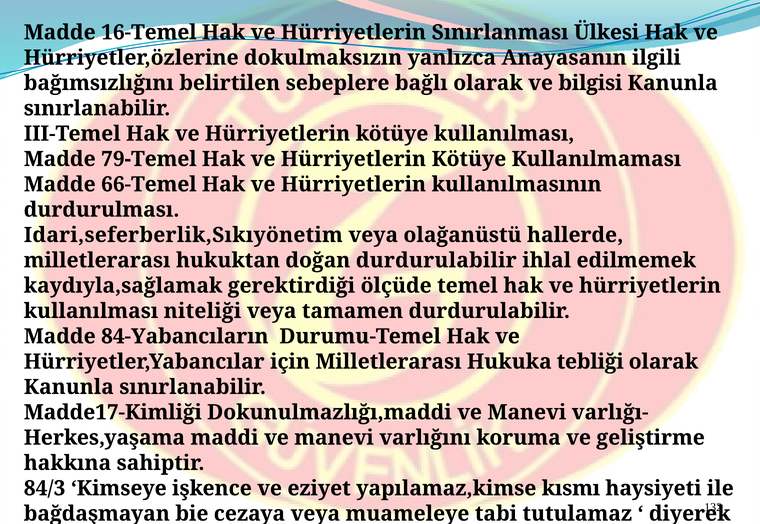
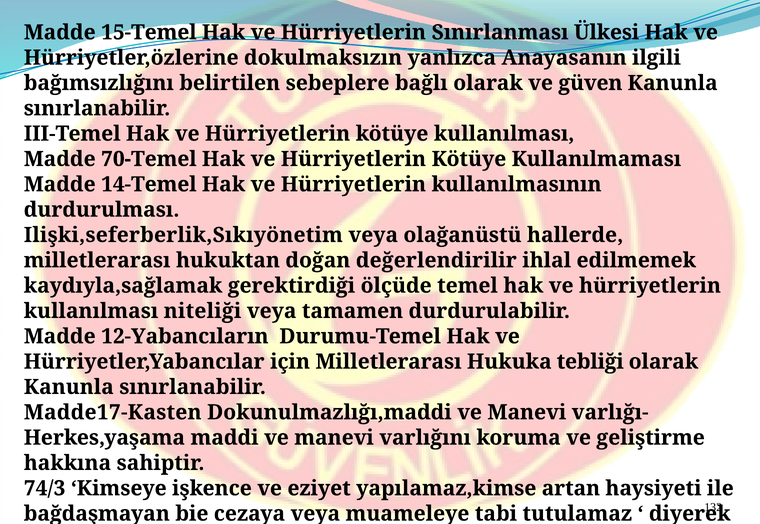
16-Temel: 16-Temel -> 15-Temel
bilgisi: bilgisi -> güven
79-Temel: 79-Temel -> 70-Temel
66-Temel: 66-Temel -> 14-Temel
Idari,seferberlik,Sıkıyönetim: Idari,seferberlik,Sıkıyönetim -> Ilişki,seferberlik,Sıkıyönetim
doğan durdurulabilir: durdurulabilir -> değerlendirilir
84-Yabancıların: 84-Yabancıların -> 12-Yabancıların
Madde17-Kimliği: Madde17-Kimliği -> Madde17-Kasten
84/3: 84/3 -> 74/3
kısmı: kısmı -> artan
